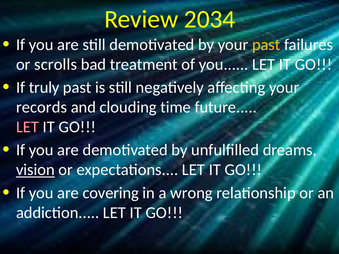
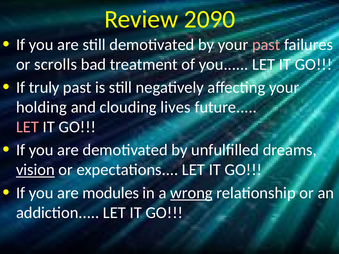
2034: 2034 -> 2090
past at (266, 45) colour: yellow -> pink
records: records -> holding
time: time -> lives
covering: covering -> modules
wrong underline: none -> present
